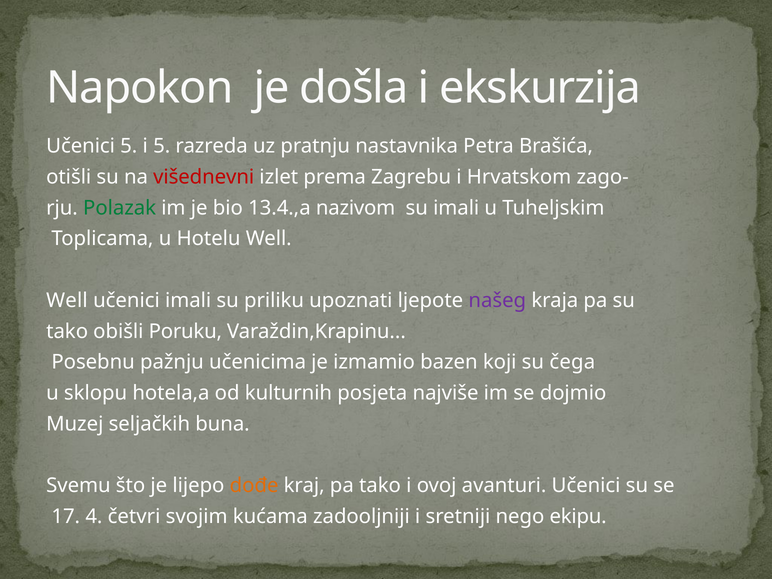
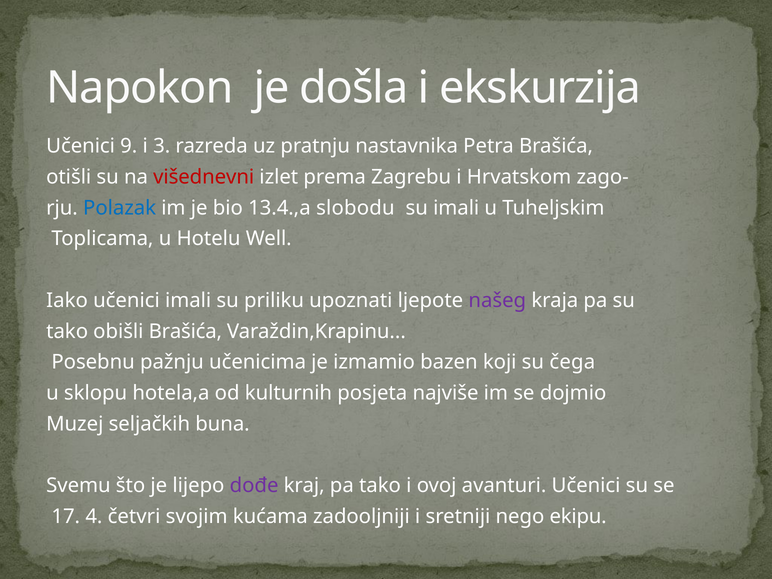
Učenici 5: 5 -> 9
i 5: 5 -> 3
Polazak colour: green -> blue
nazivom: nazivom -> slobodu
Well at (67, 300): Well -> Iako
obišli Poruku: Poruku -> Brašića
dođe colour: orange -> purple
